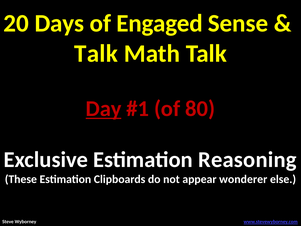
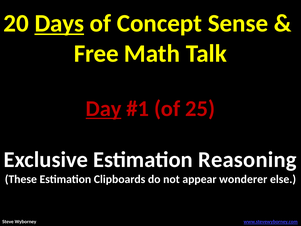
Days underline: none -> present
Engaged: Engaged -> Concept
Talk at (96, 54): Talk -> Free
80: 80 -> 25
